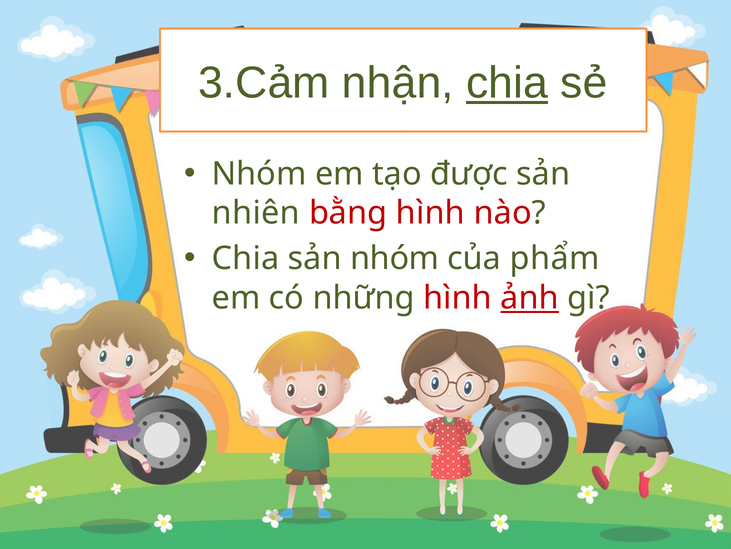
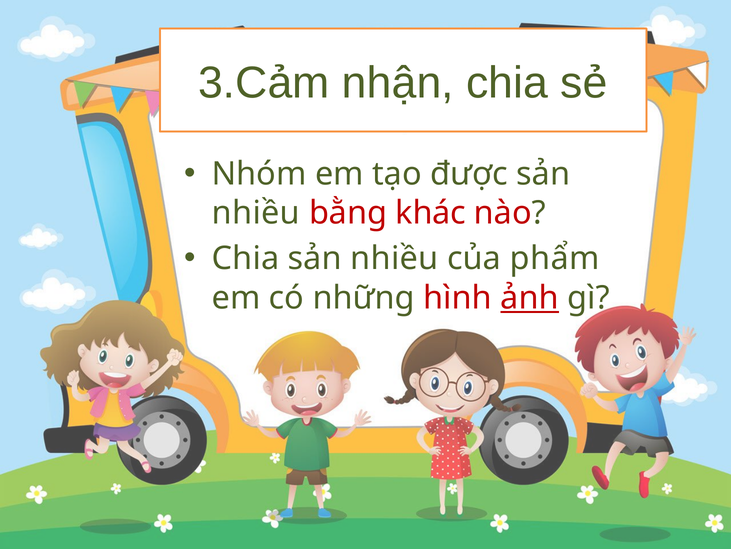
chia at (507, 83) underline: present -> none
nhiên at (256, 213): nhiên -> nhiều
bằng hình: hình -> khác
nhóm at (395, 258): nhóm -> nhiều
